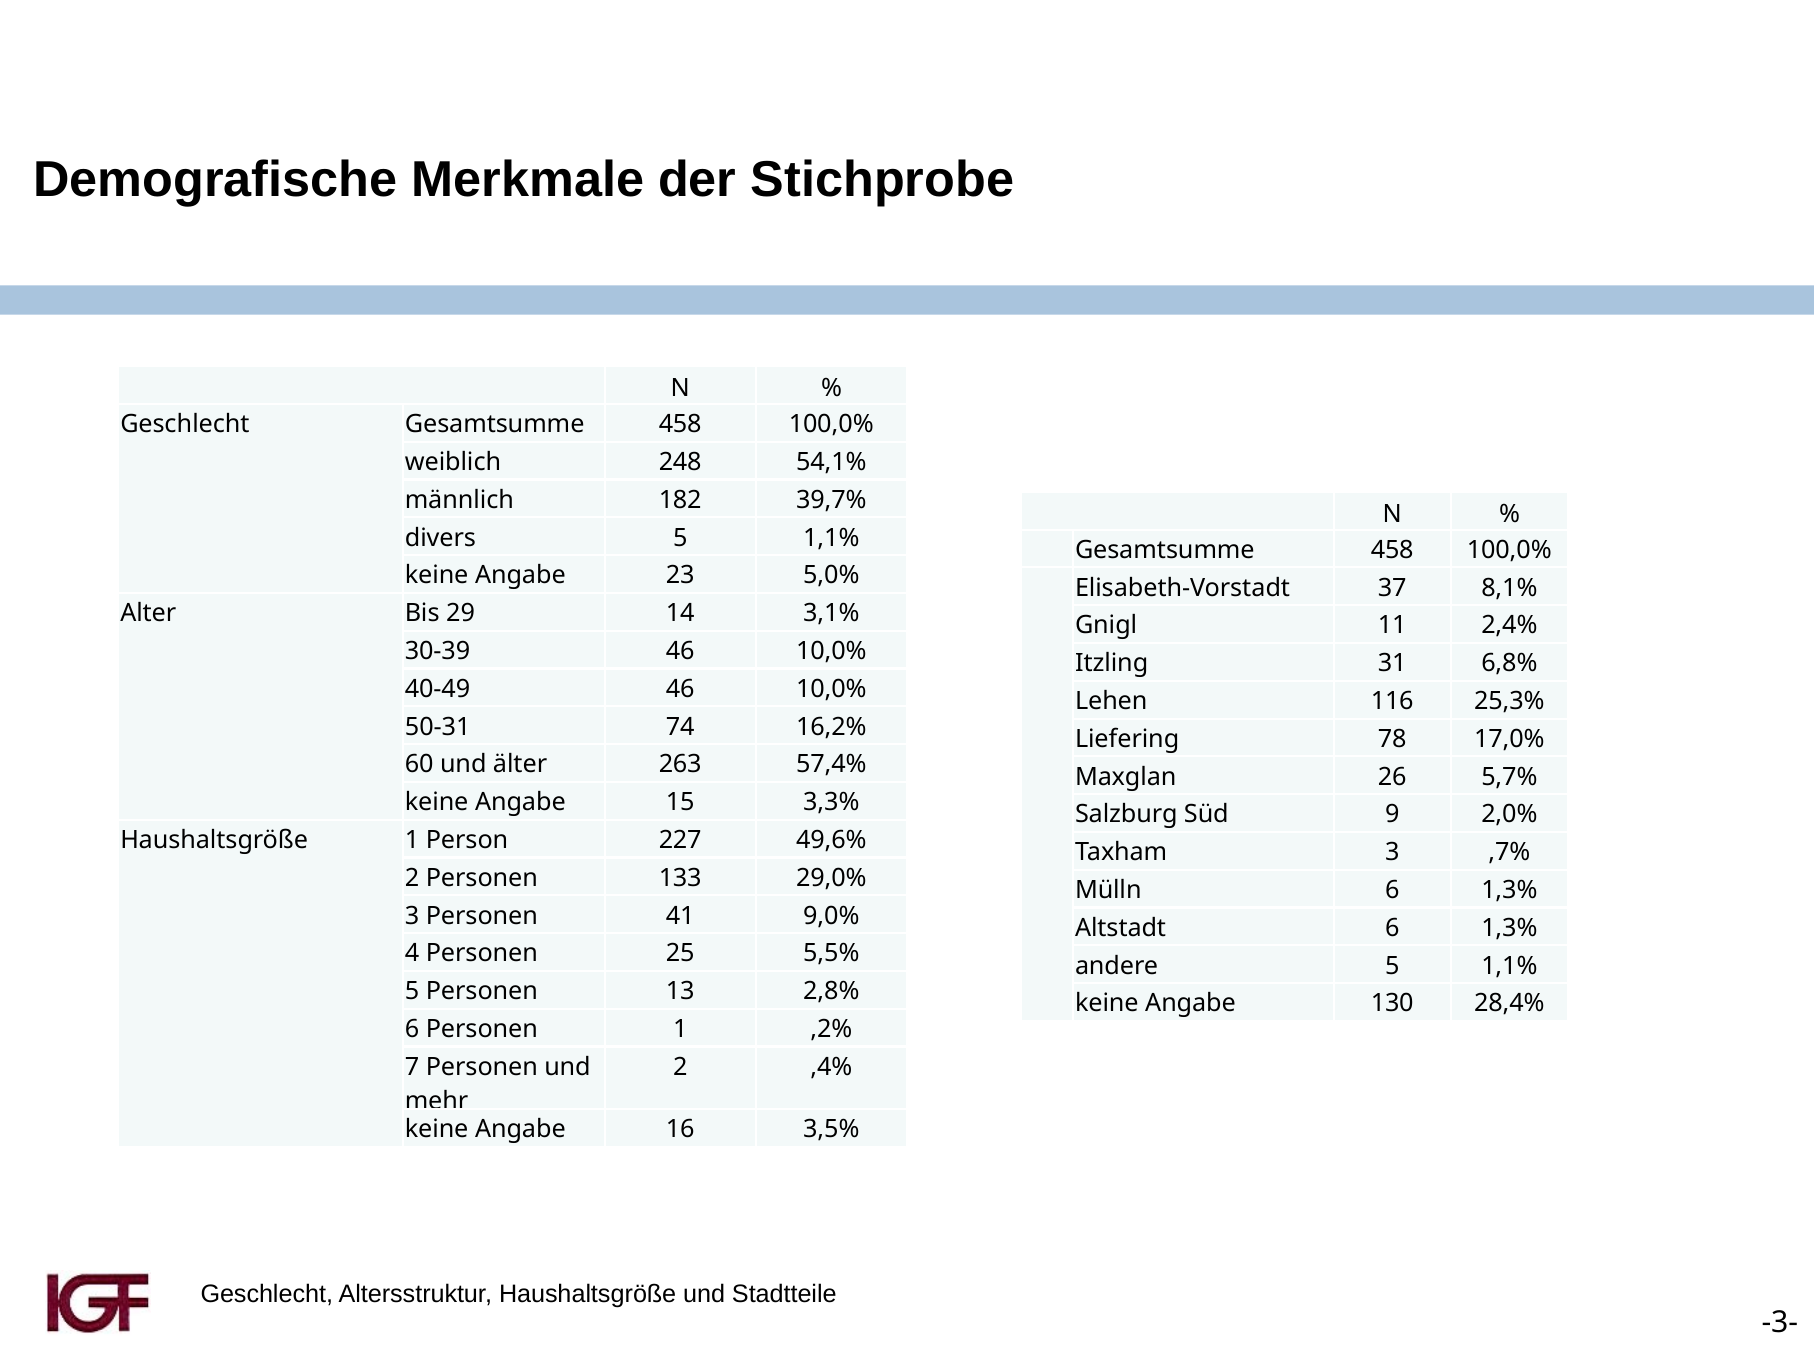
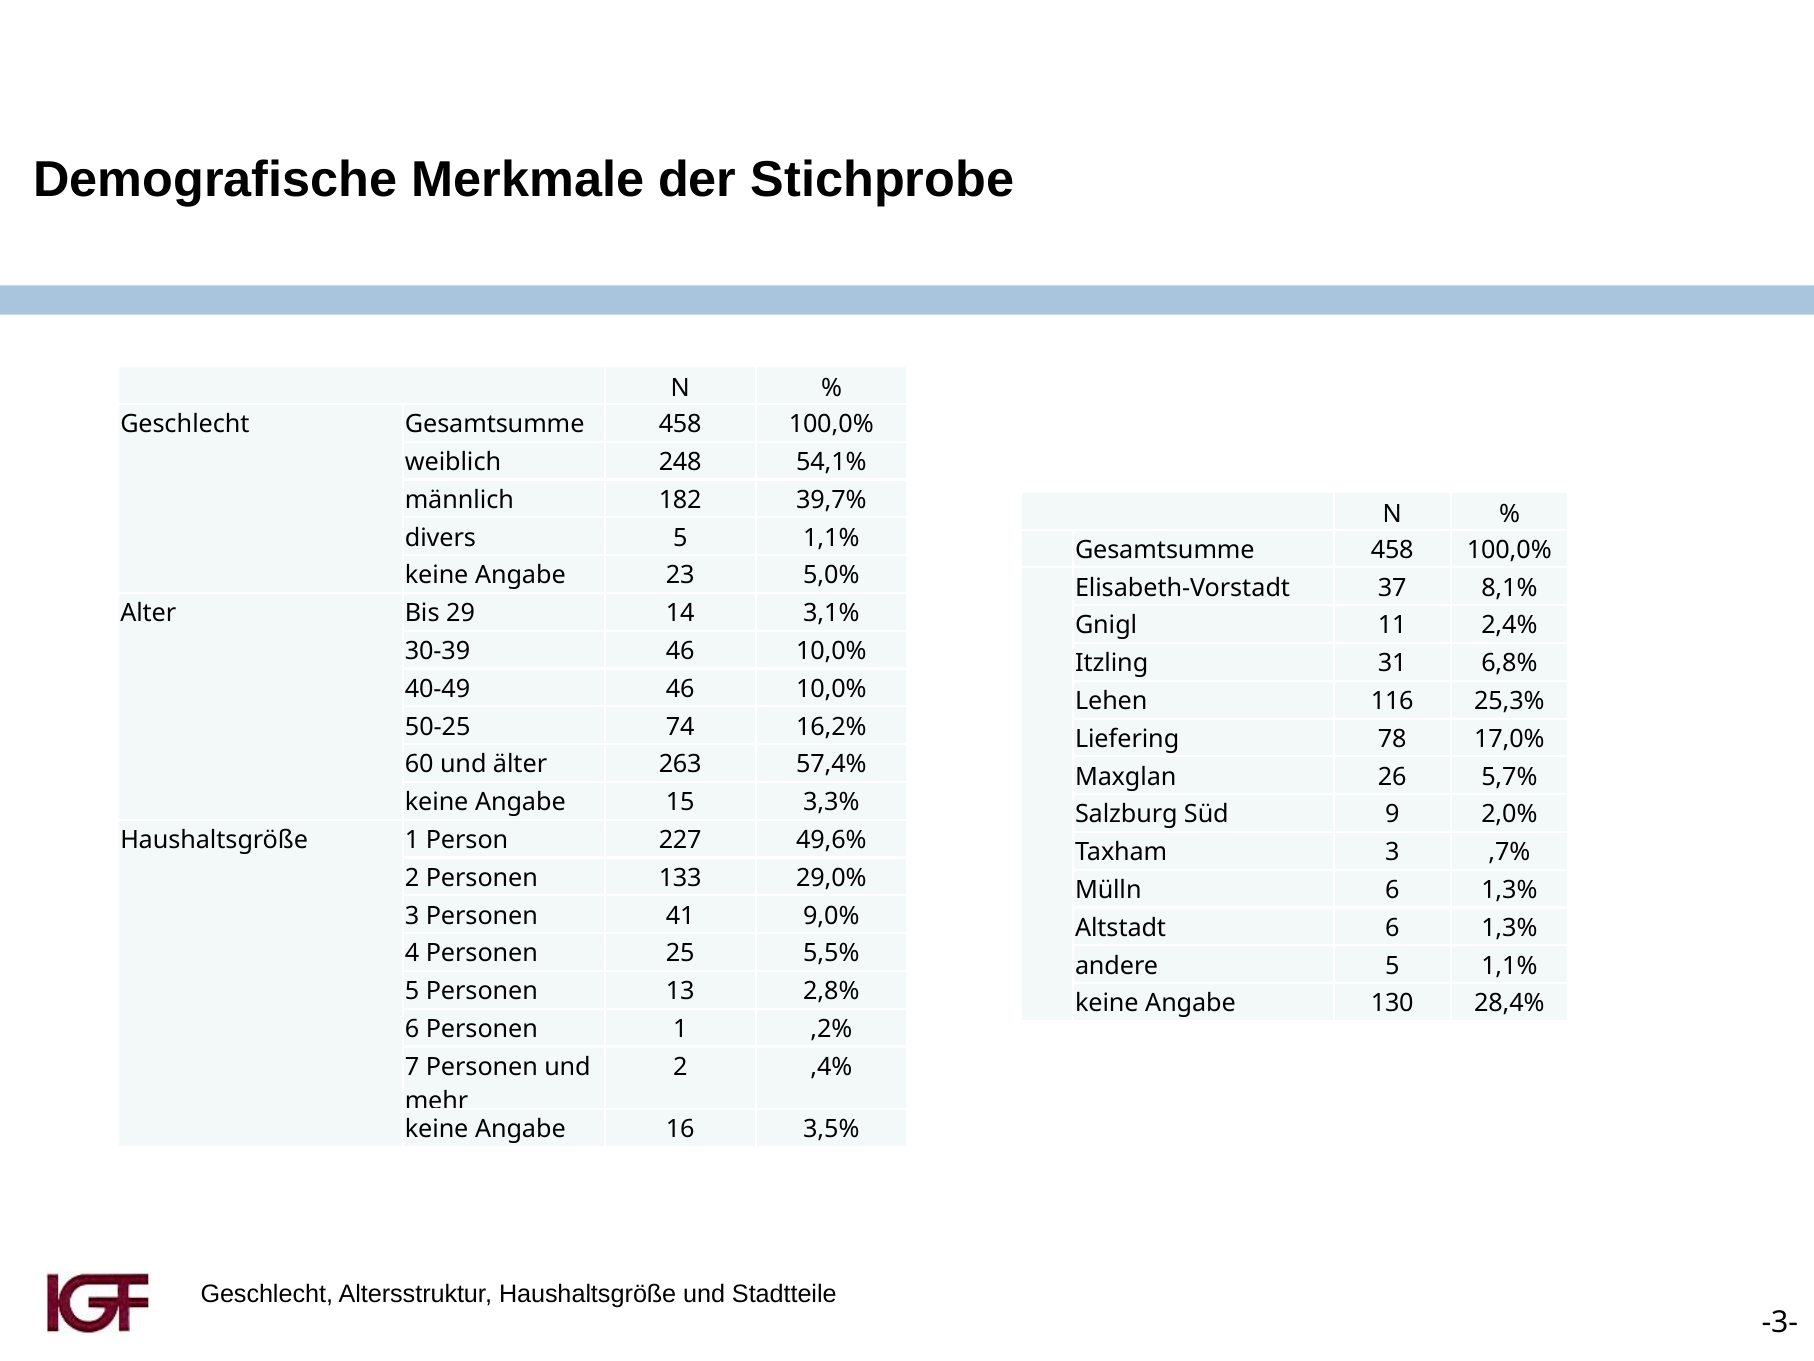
50-31: 50-31 -> 50-25
